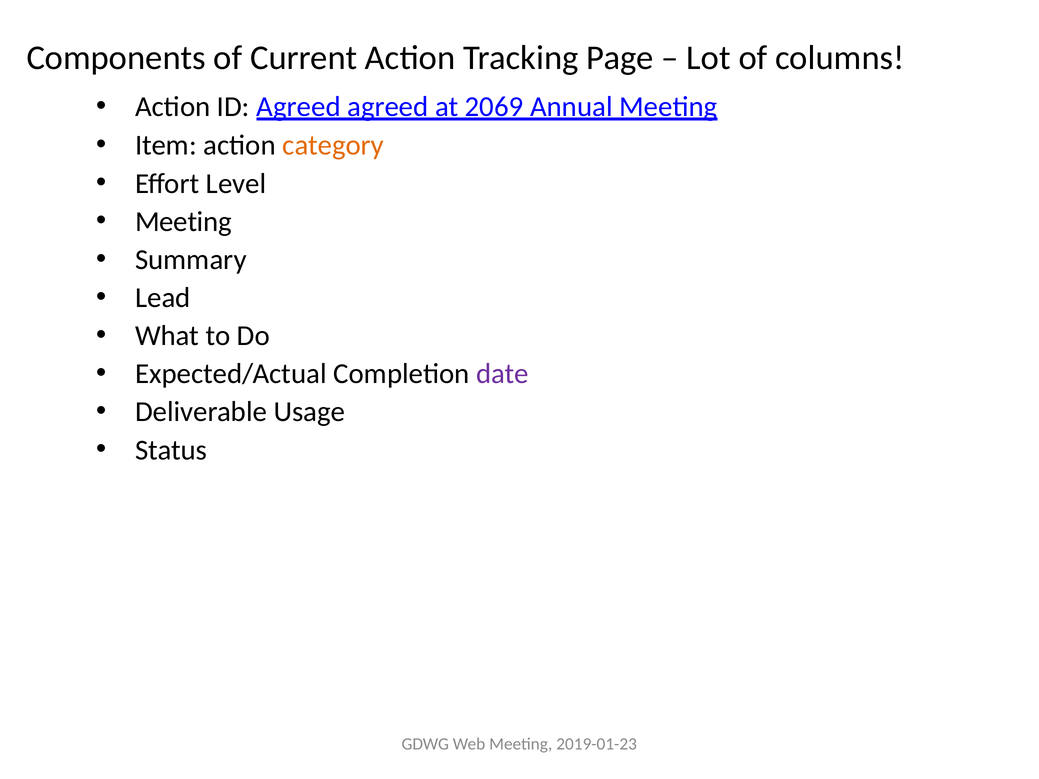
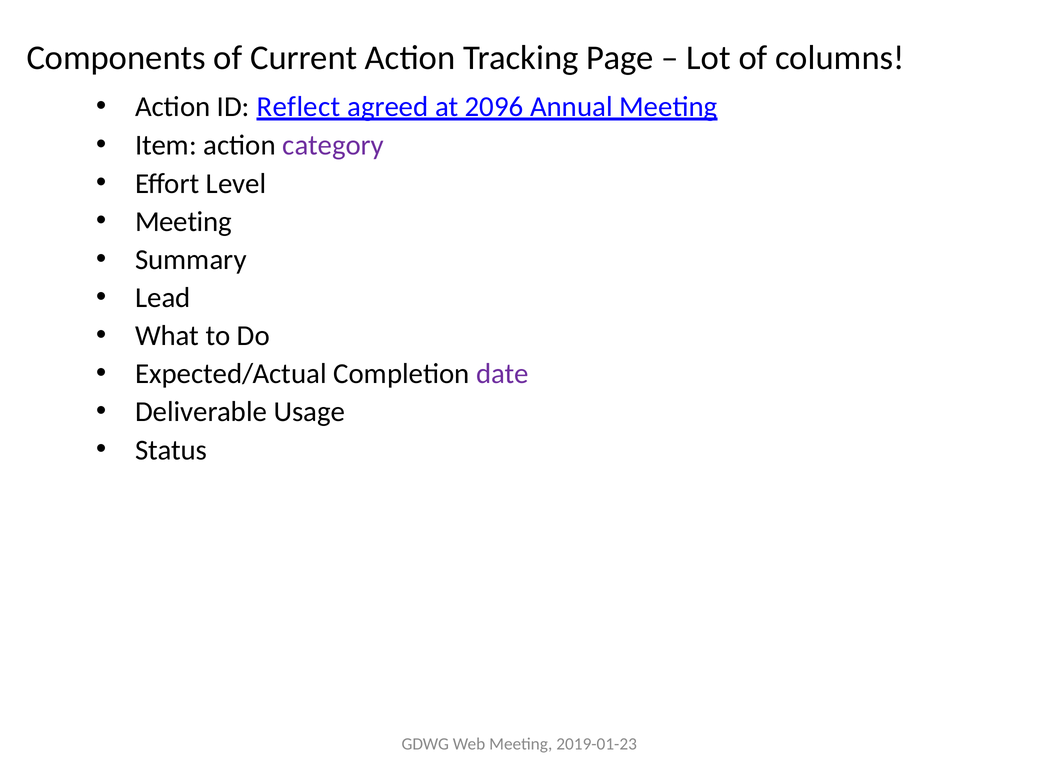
ID Agreed: Agreed -> Reflect
2069: 2069 -> 2096
category colour: orange -> purple
